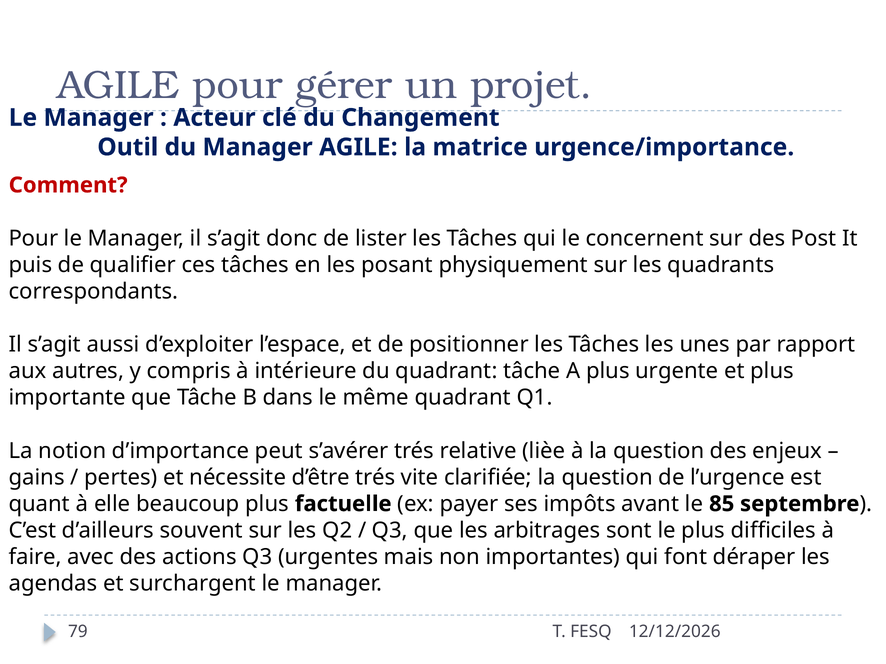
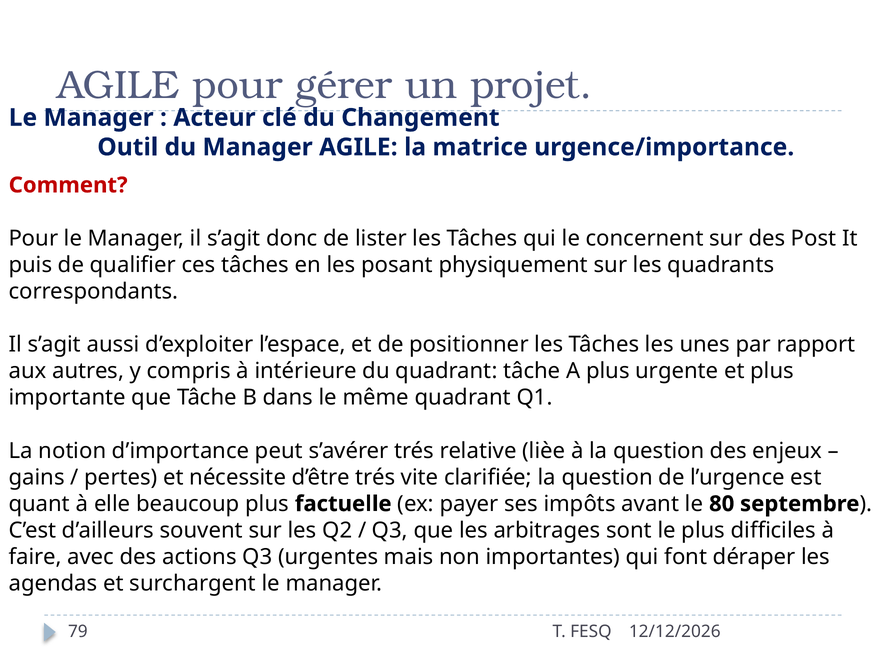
85: 85 -> 80
